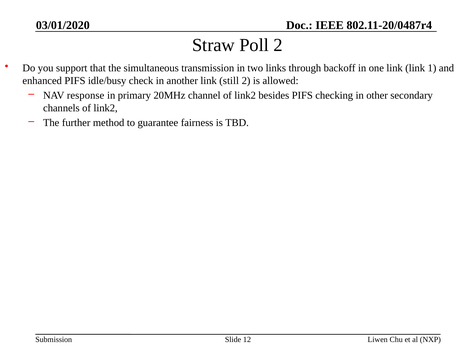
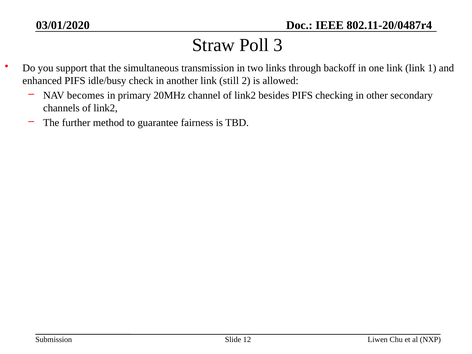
Poll 2: 2 -> 3
response: response -> becomes
